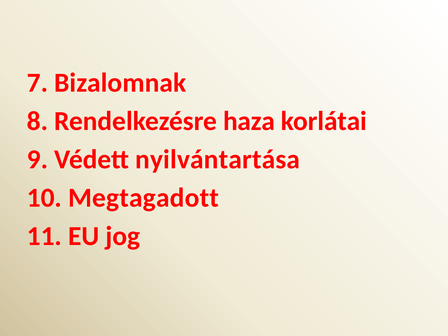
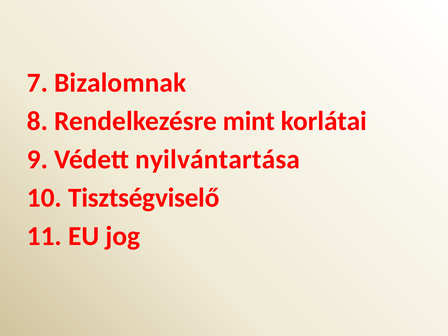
haza: haza -> mint
Megtagadott: Megtagadott -> Tisztségviselő
